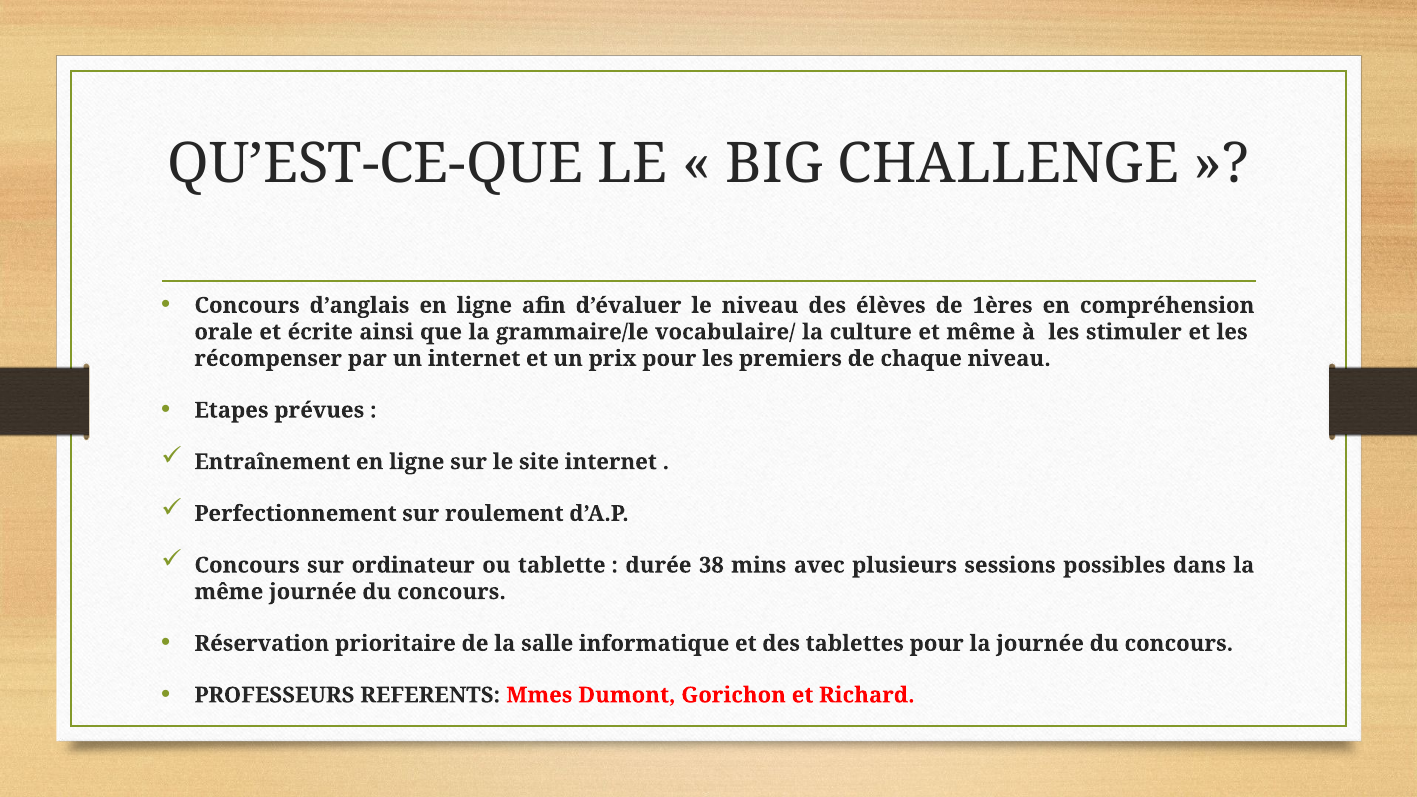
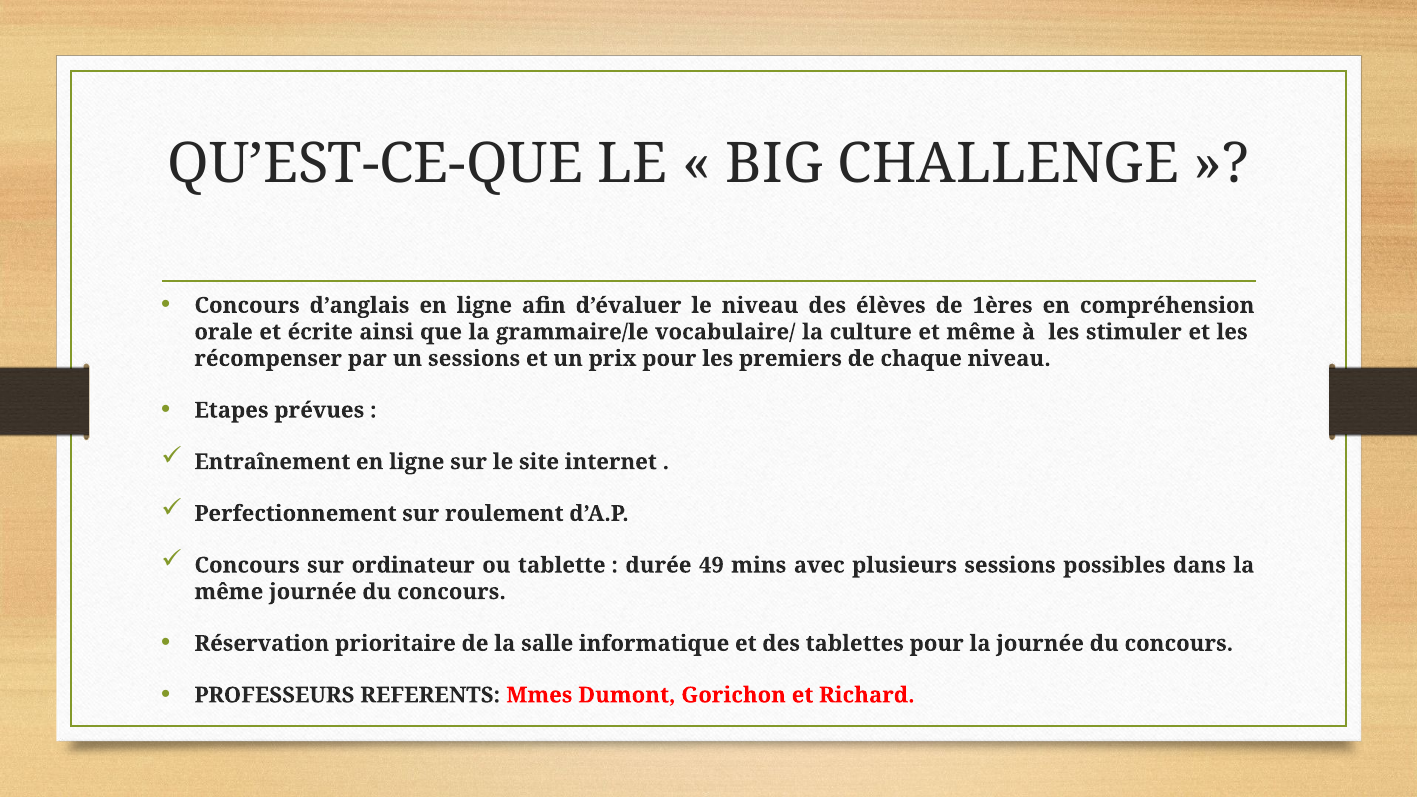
un internet: internet -> sessions
38: 38 -> 49
